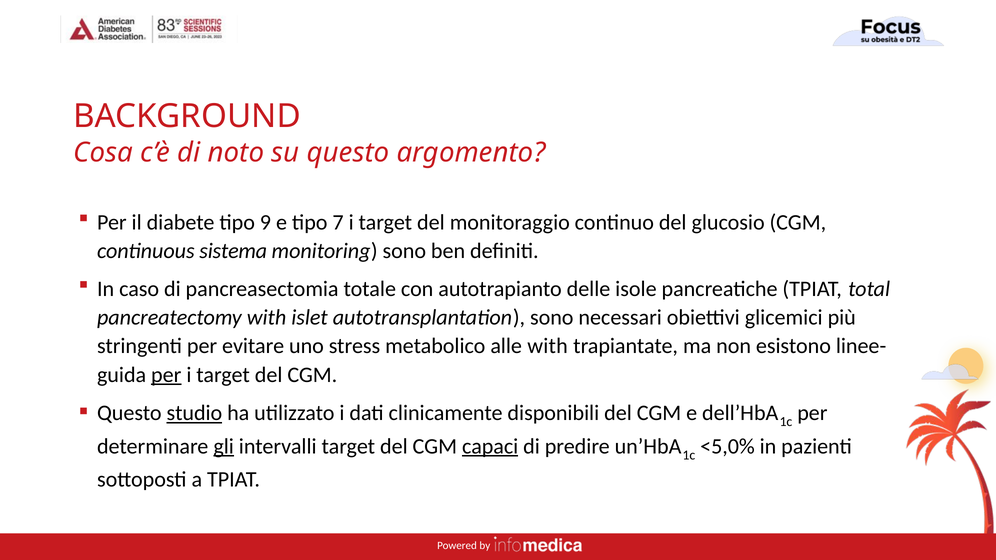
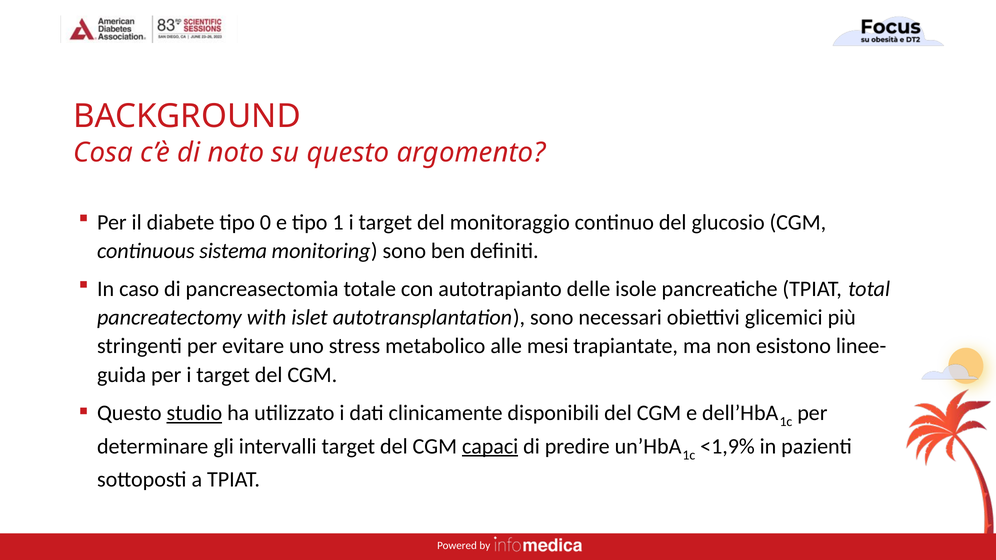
9: 9 -> 0
7: 7 -> 1
alle with: with -> mesi
per at (166, 375) underline: present -> none
gli underline: present -> none
<5,0%: <5,0% -> <1,9%
